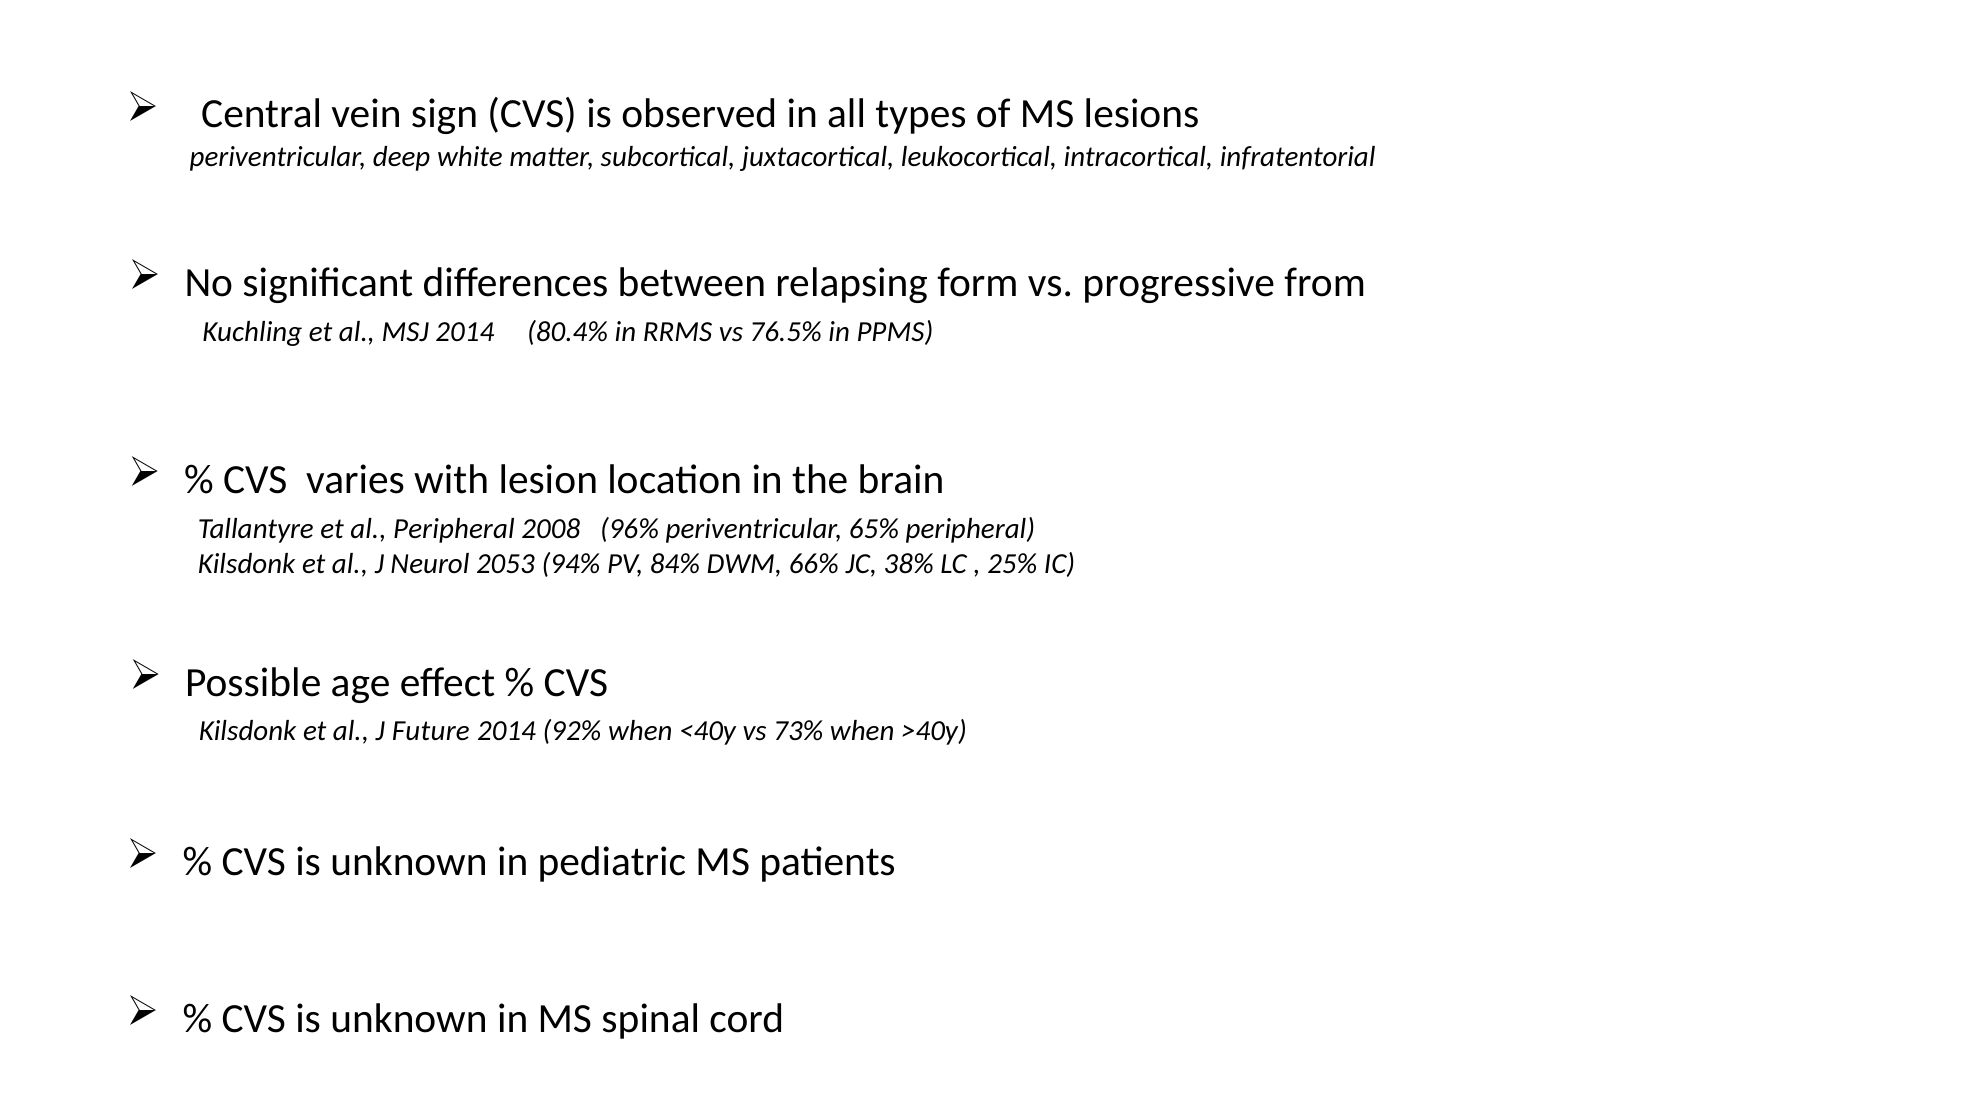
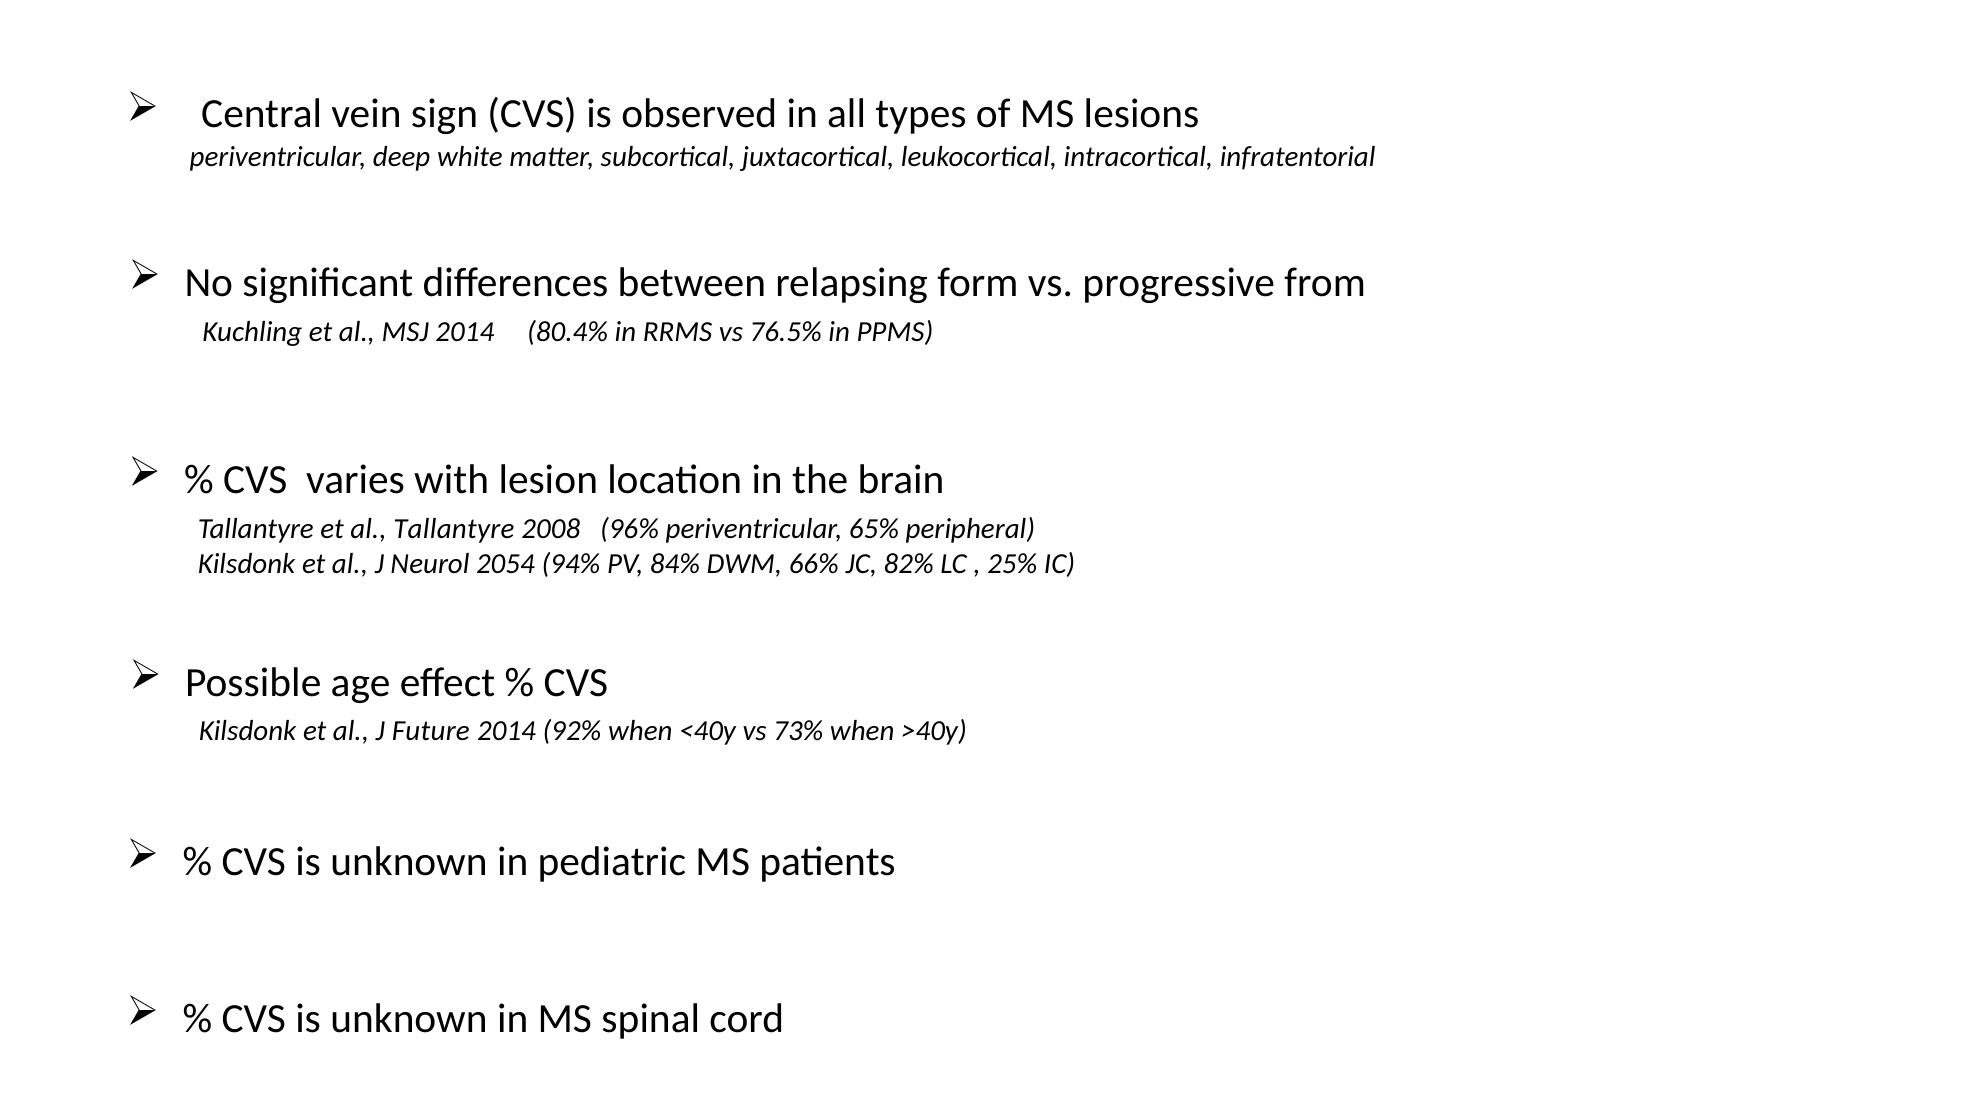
al Peripheral: Peripheral -> Tallantyre
2053: 2053 -> 2054
38%: 38% -> 82%
